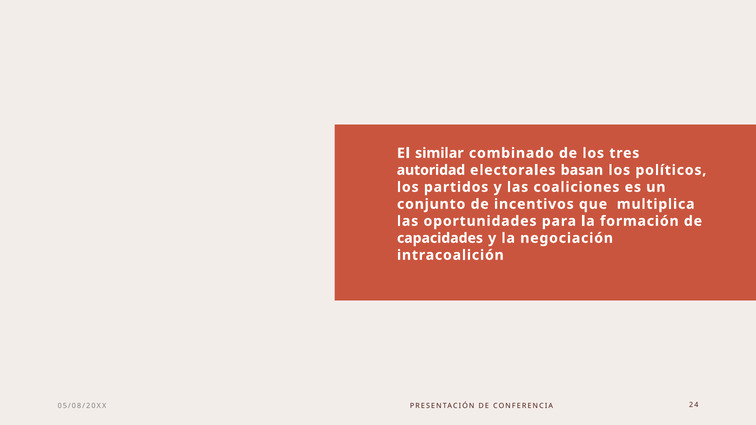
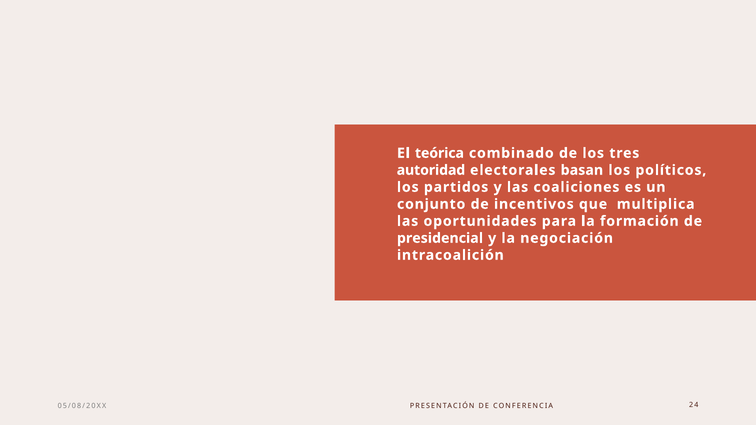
similar: similar -> teórica
capacidades: capacidades -> presidencial
